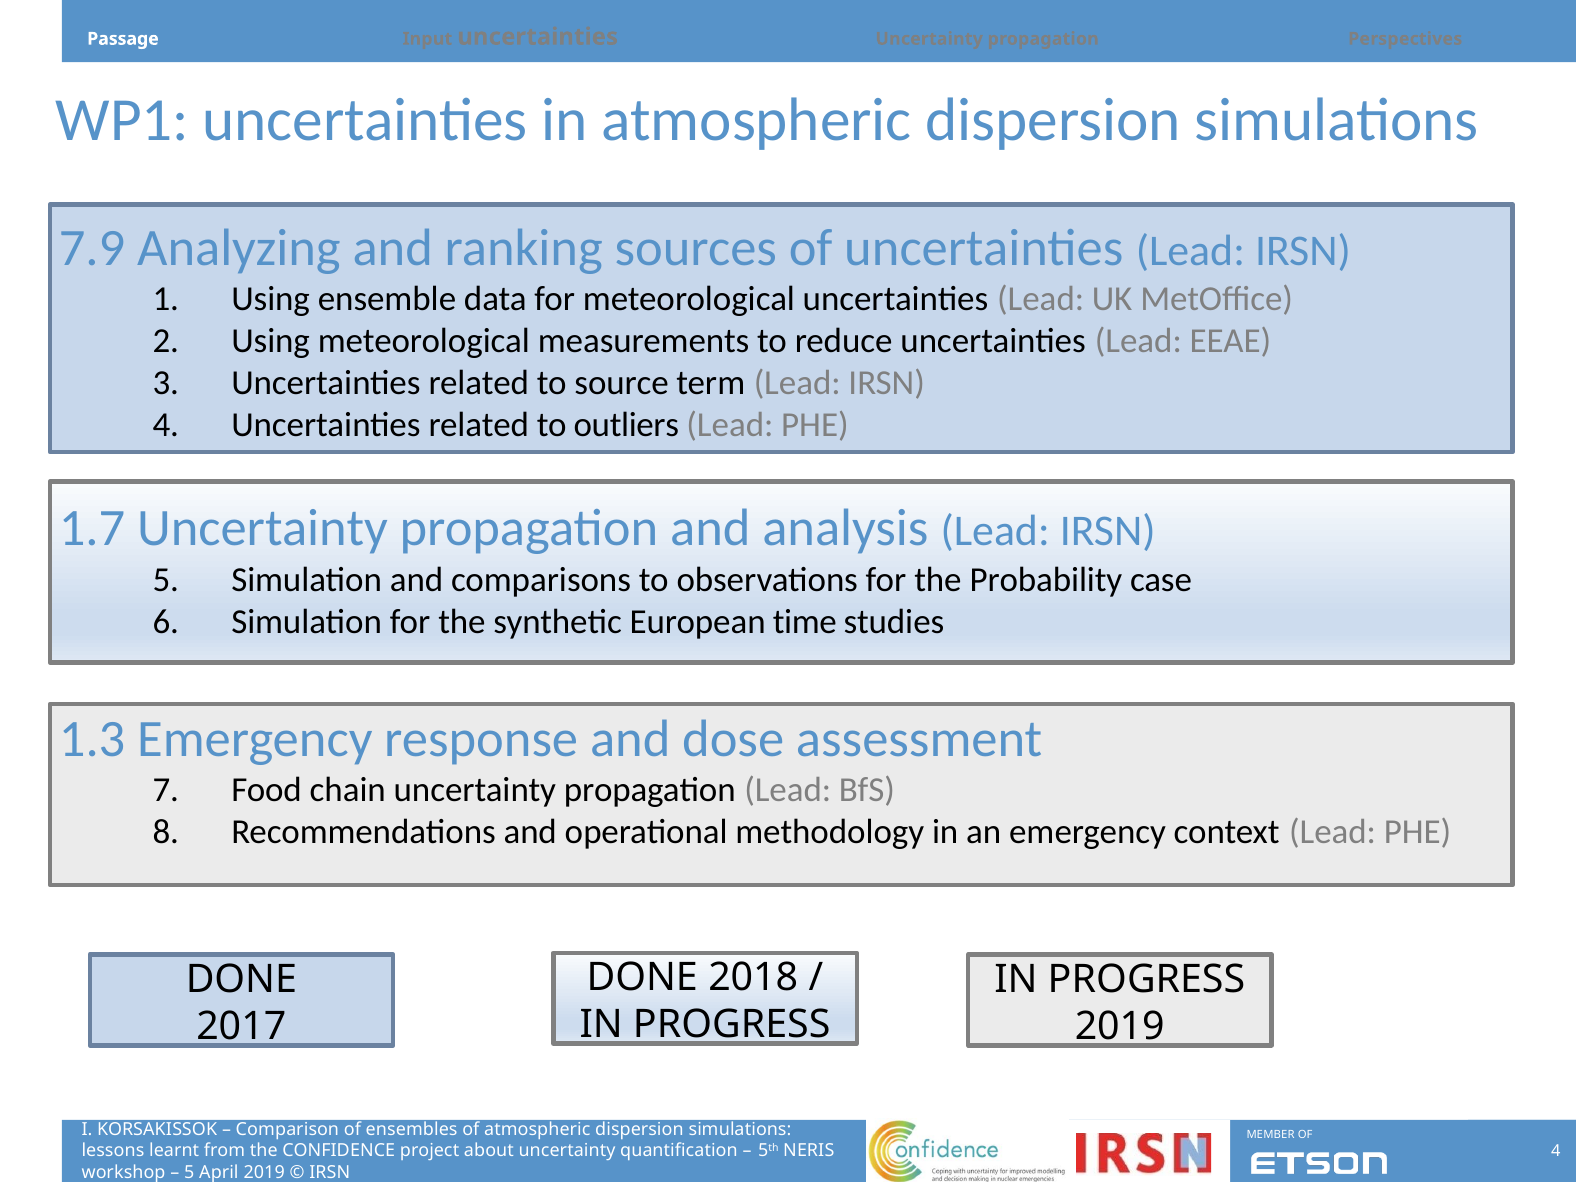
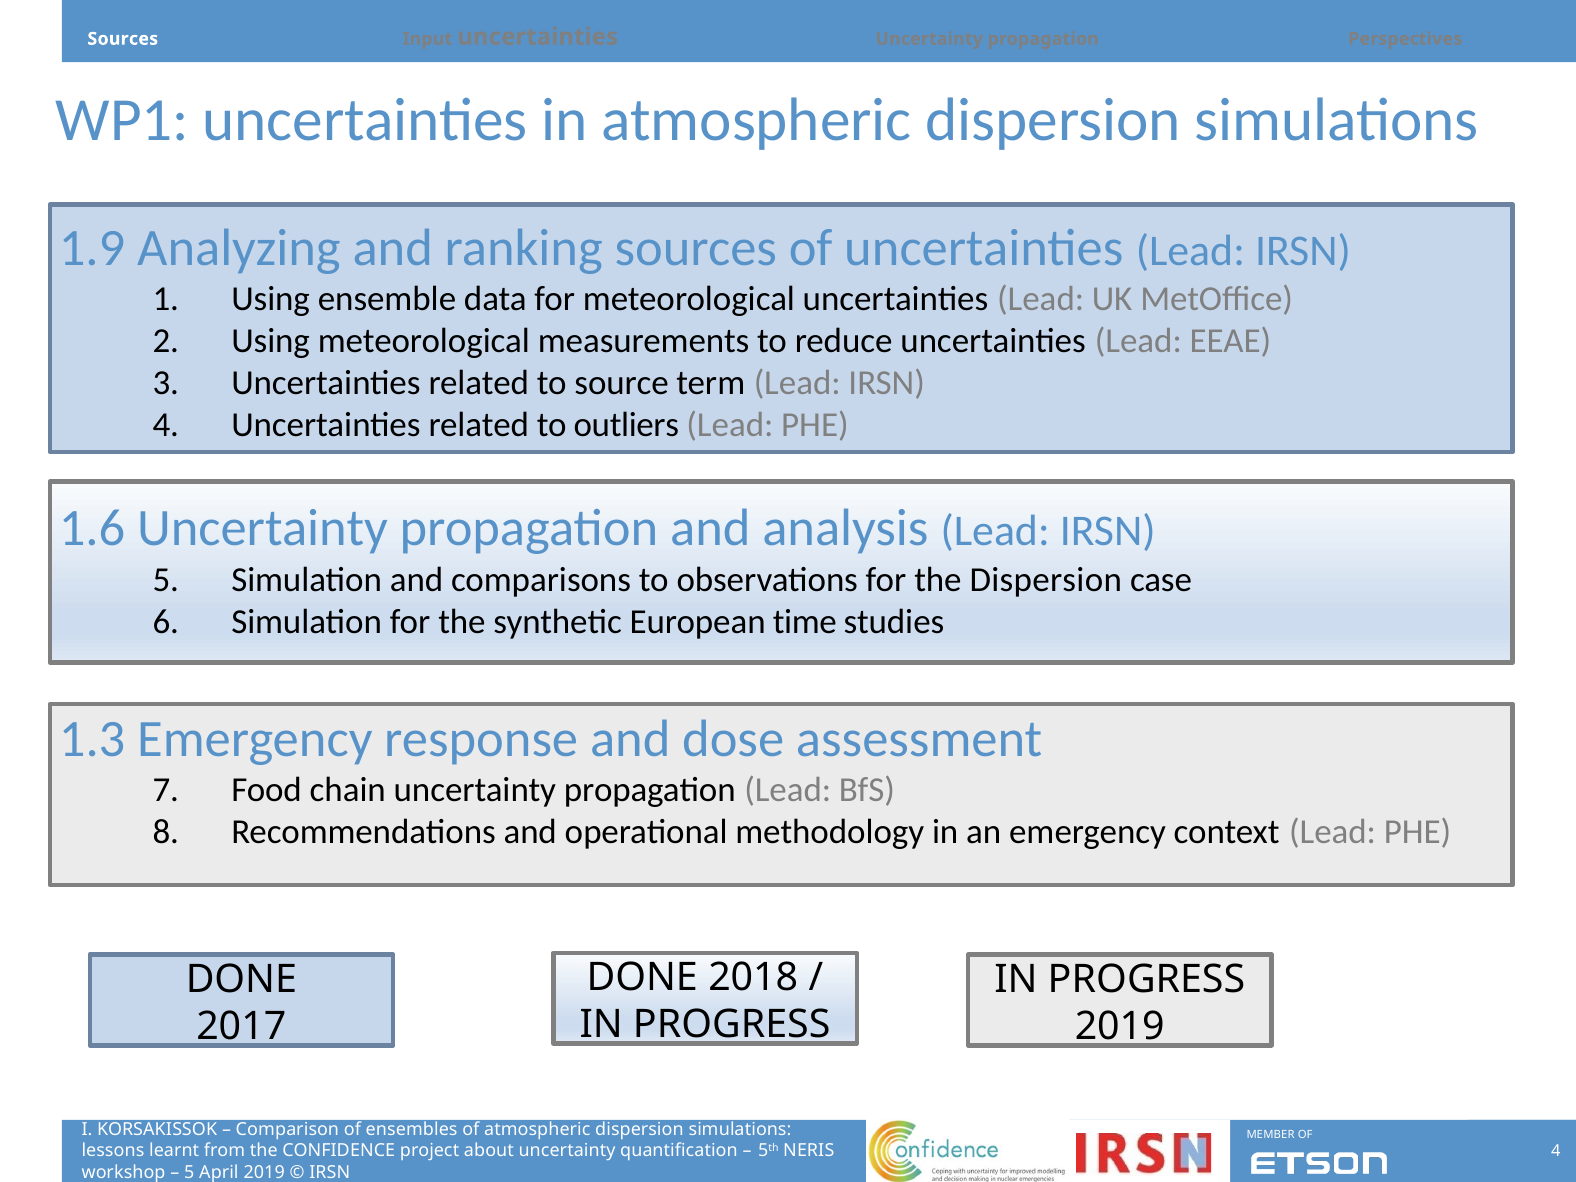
Passage at (123, 39): Passage -> Sources
7.9: 7.9 -> 1.9
1.7: 1.7 -> 1.6
the Probability: Probability -> Dispersion
